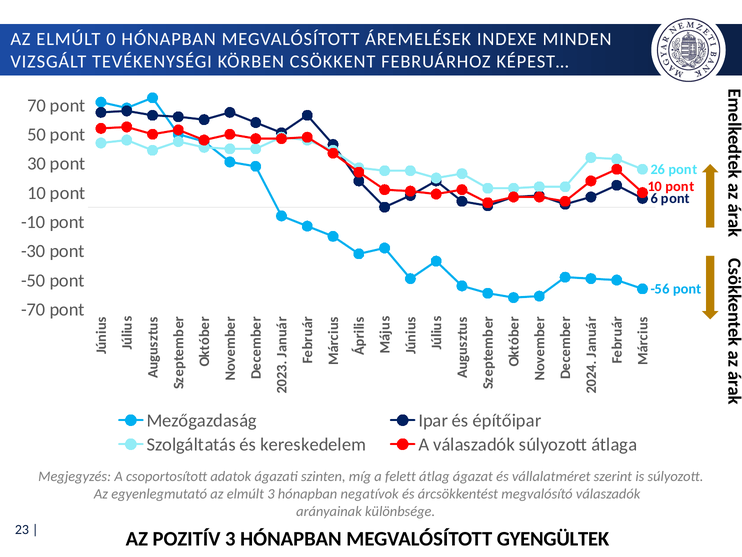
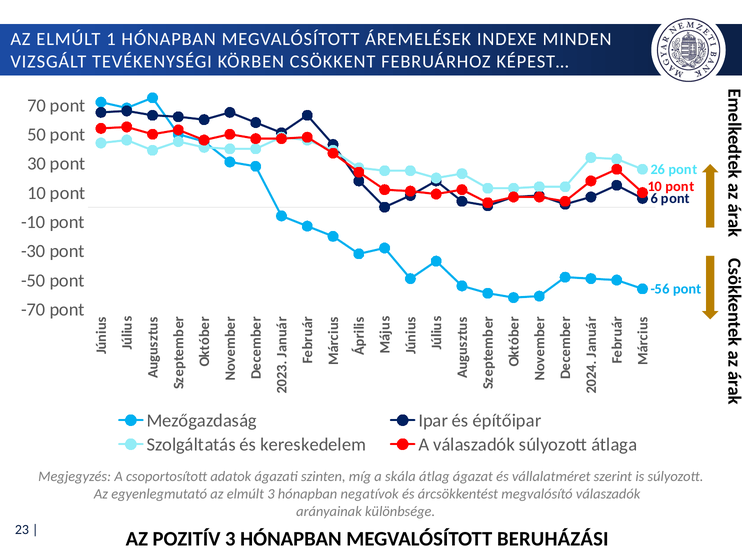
ELMÚLT 0: 0 -> 1
felett: felett -> skála
GYENGÜLTEK: GYENGÜLTEK -> BERUHÁZÁSI
